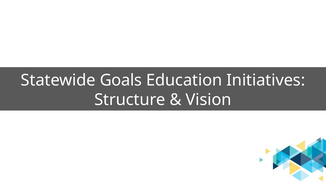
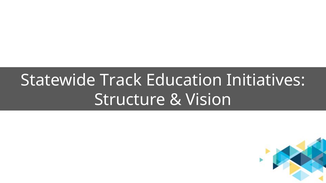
Goals: Goals -> Track
